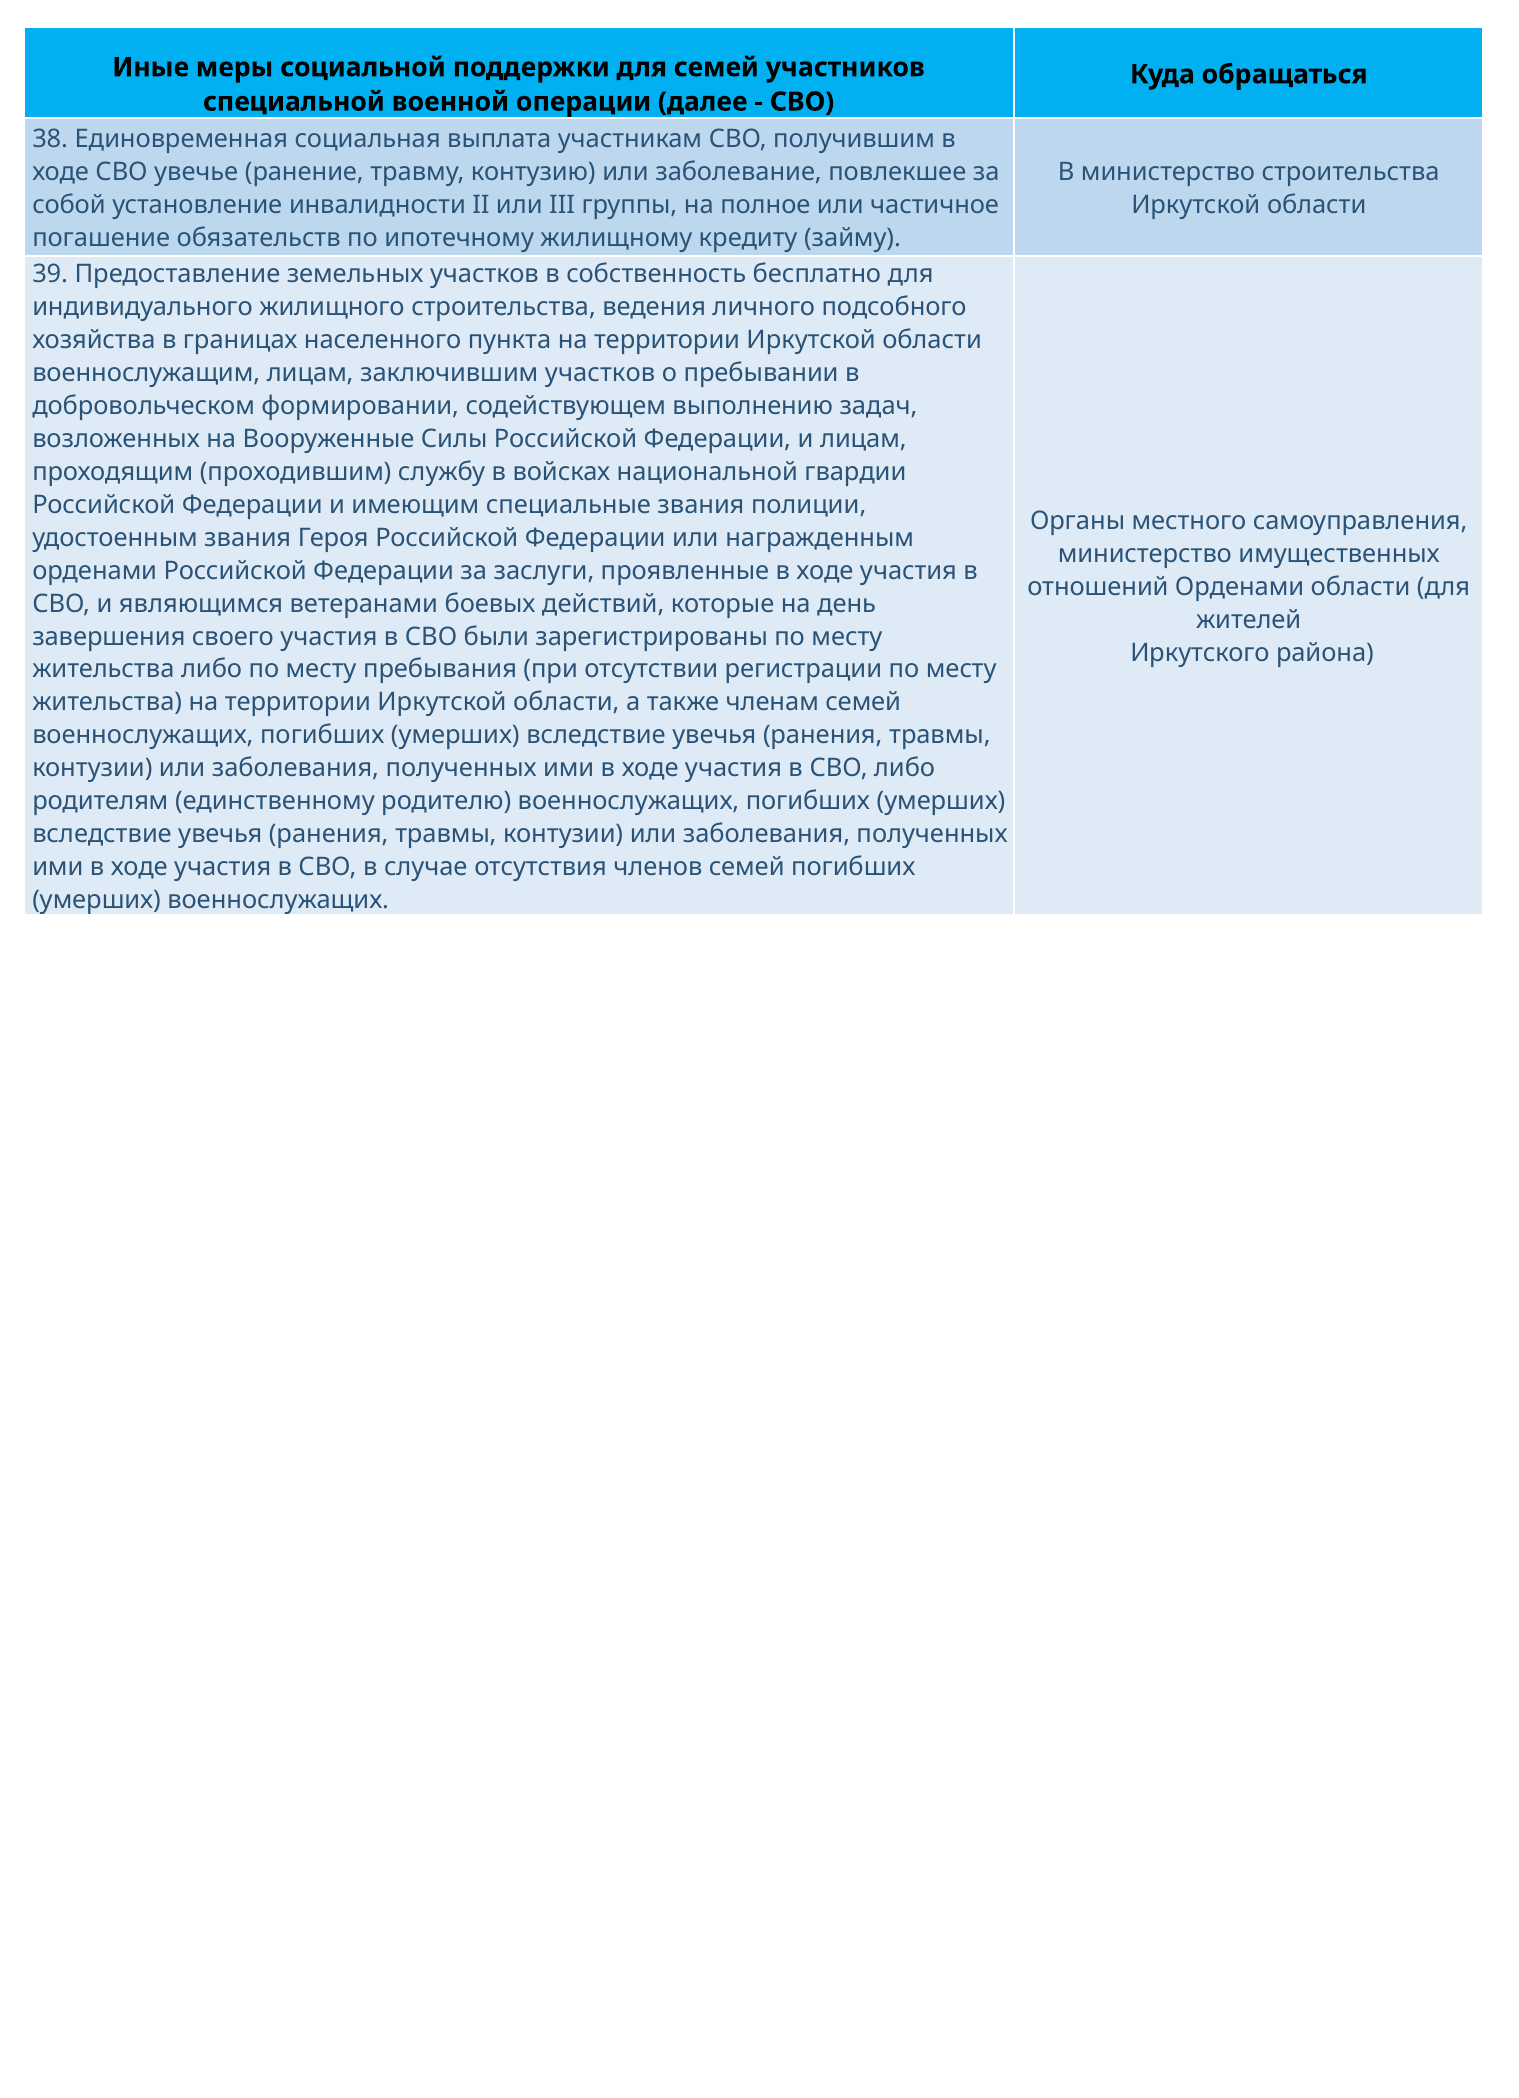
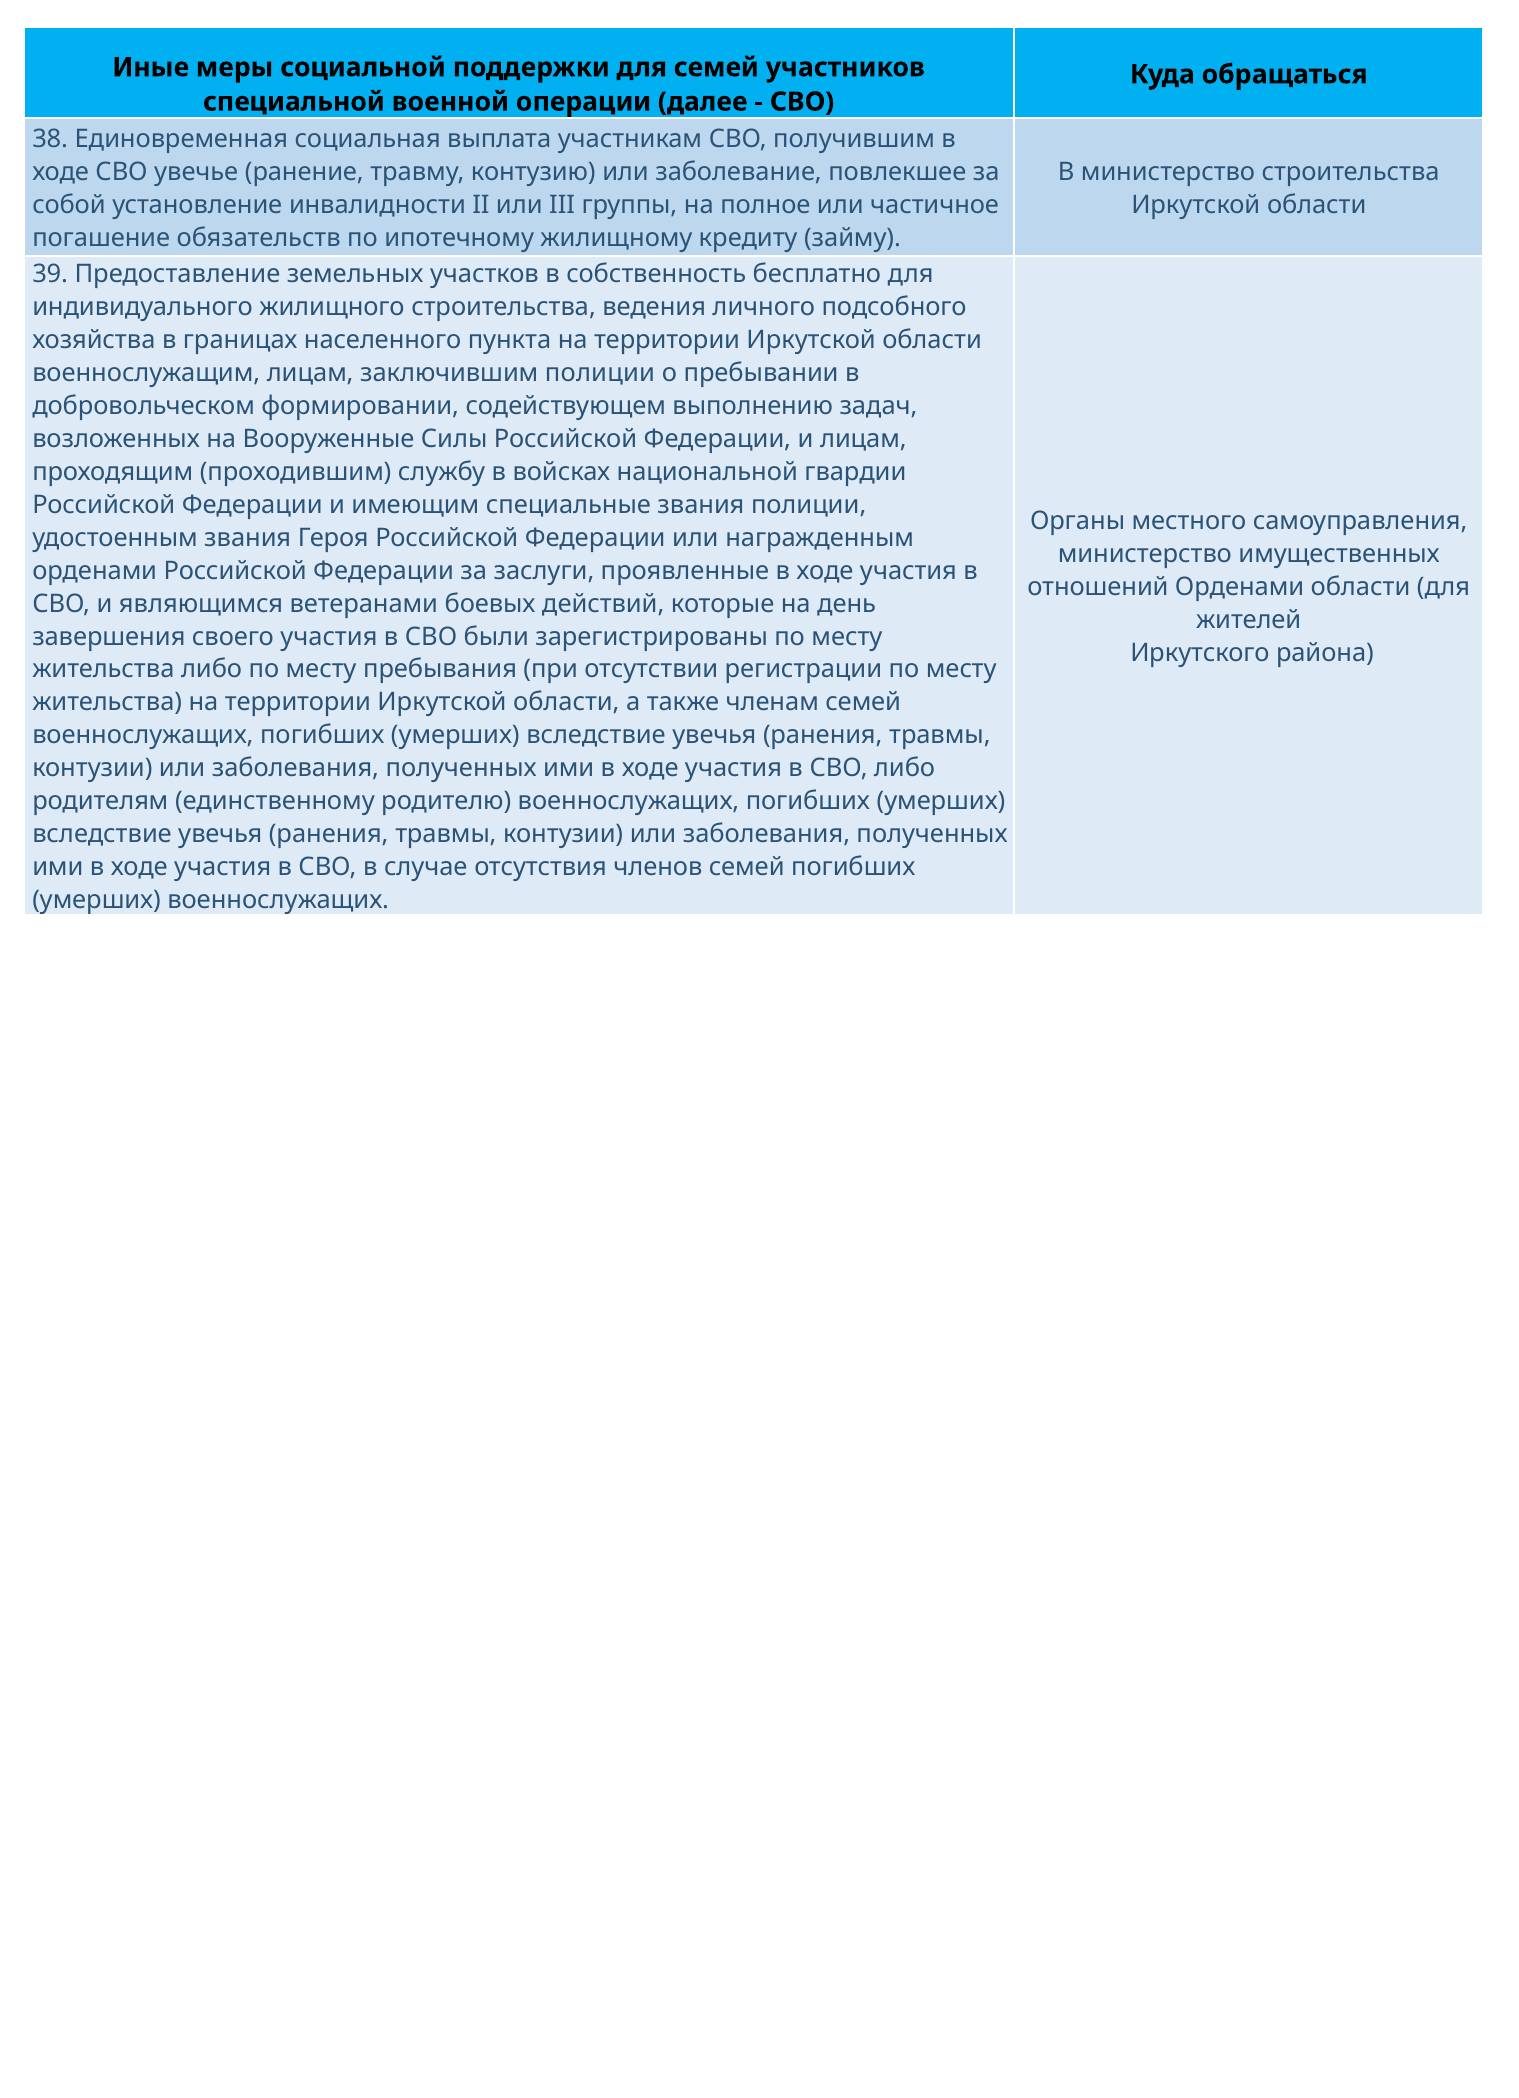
заключившим участков: участков -> полиции
